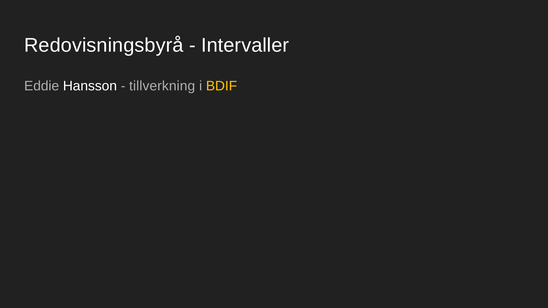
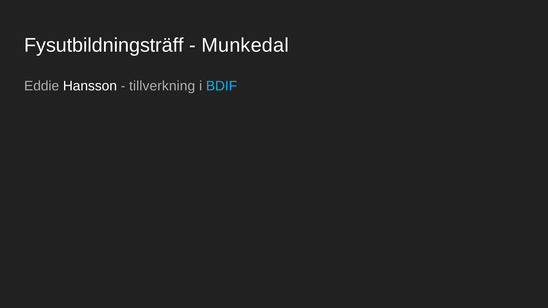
Redovisningsbyrå: Redovisningsbyrå -> Fysutbildningsträff
Intervaller: Intervaller -> Munkedal
BDIF colour: yellow -> light blue
